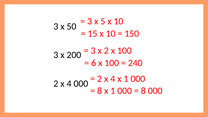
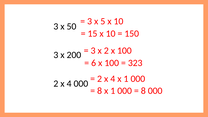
240: 240 -> 323
